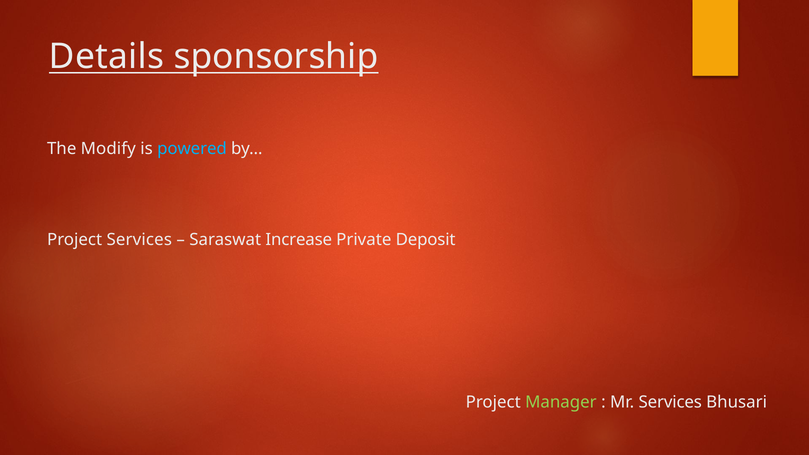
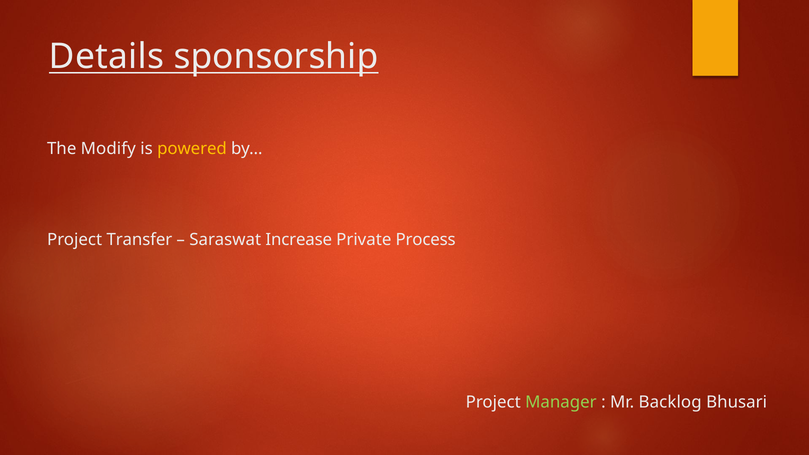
powered colour: light blue -> yellow
Project Services: Services -> Transfer
Deposit: Deposit -> Process
Mr Services: Services -> Backlog
